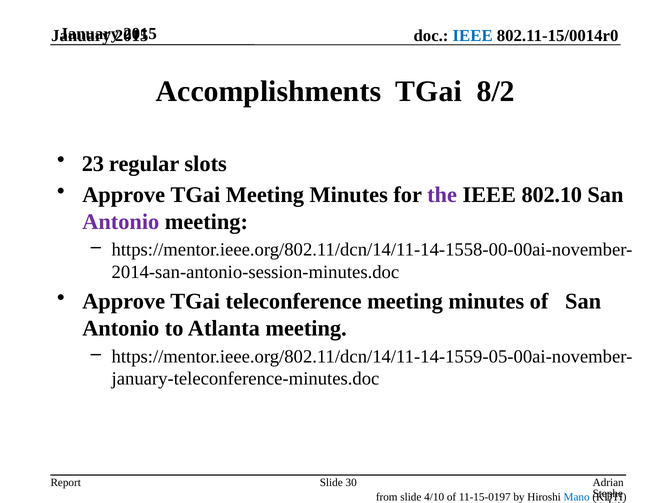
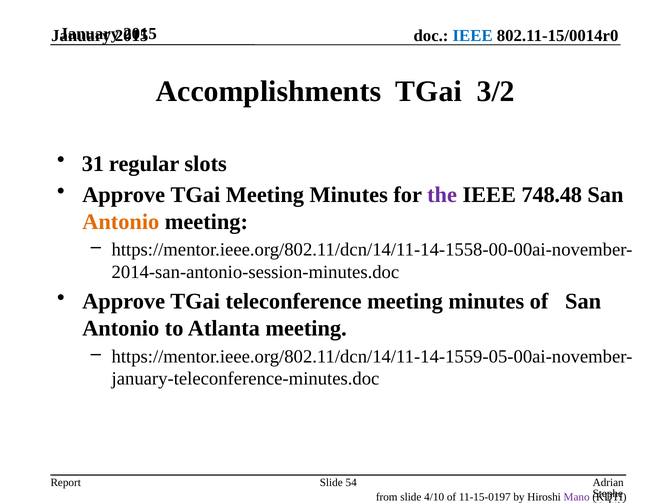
8/2: 8/2 -> 3/2
23: 23 -> 31
802.10: 802.10 -> 748.48
Antonio at (121, 222) colour: purple -> orange
30: 30 -> 54
Mano colour: blue -> purple
